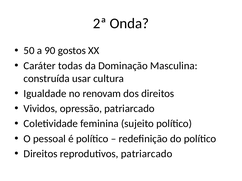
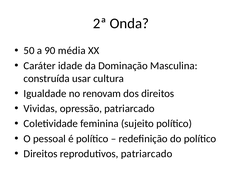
gostos: gostos -> média
todas: todas -> idade
Vividos: Vividos -> Vividas
